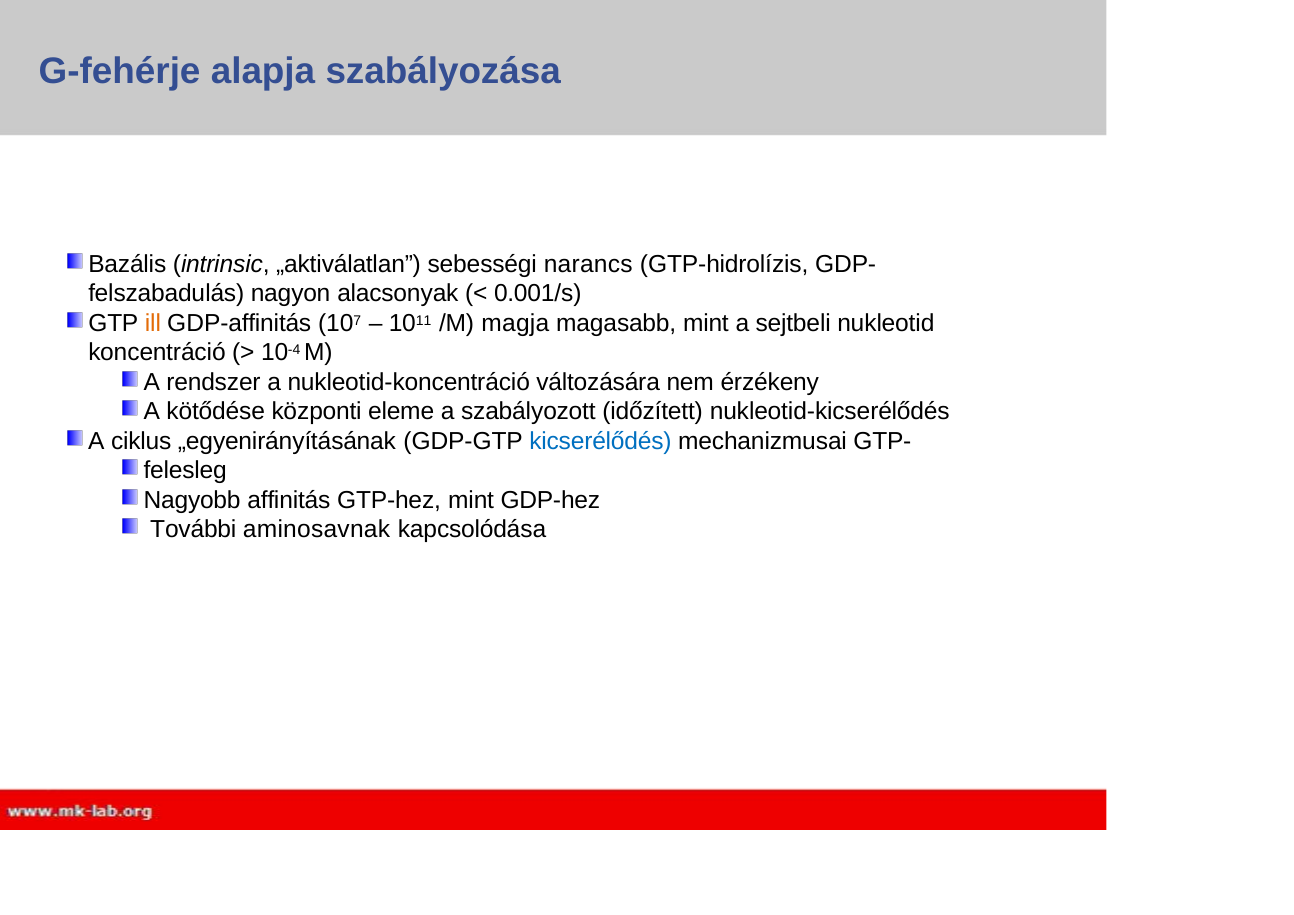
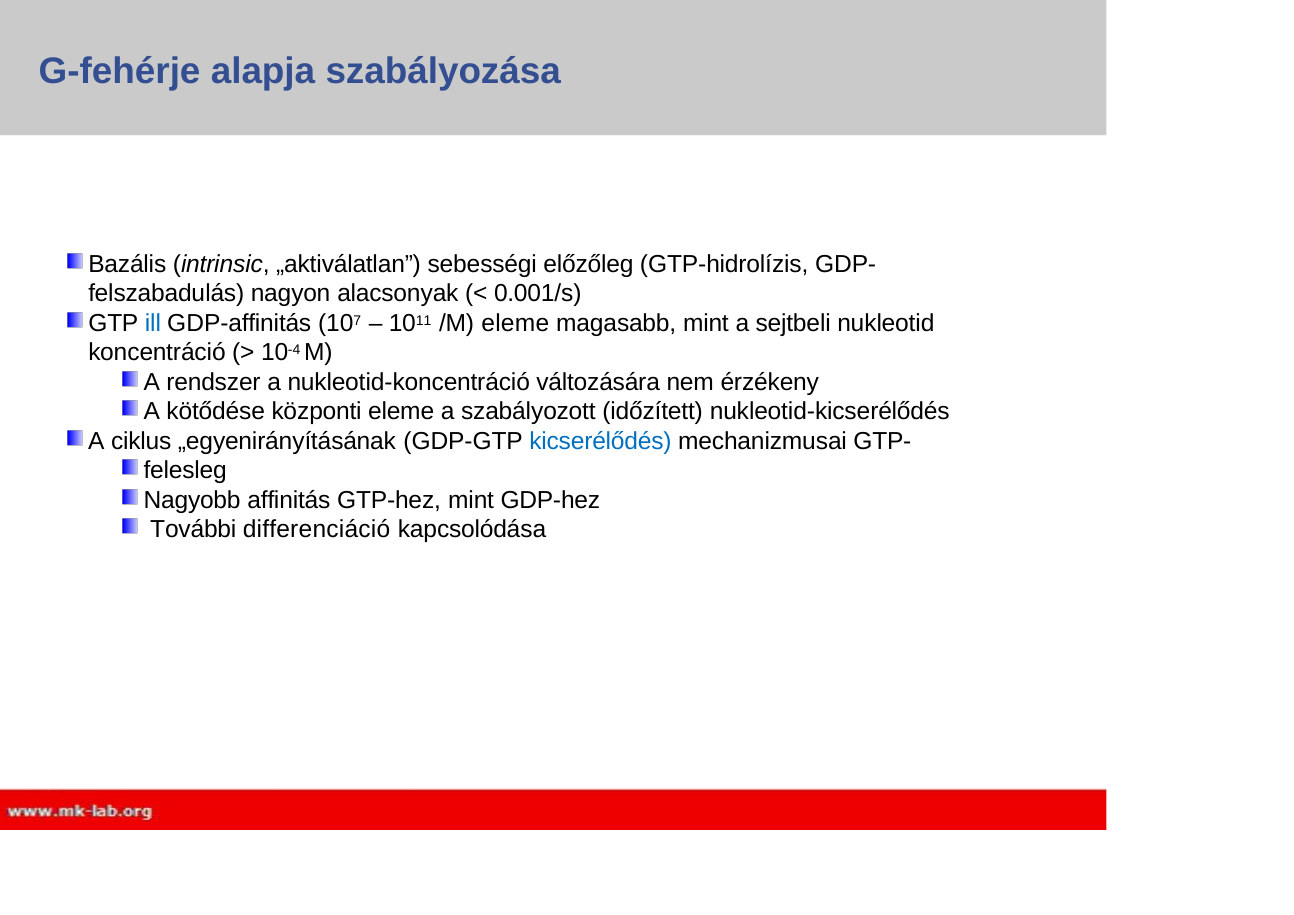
narancs: narancs -> előzőleg
ill colour: orange -> blue
/M magja: magja -> eleme
aminosavnak: aminosavnak -> differenciáció
